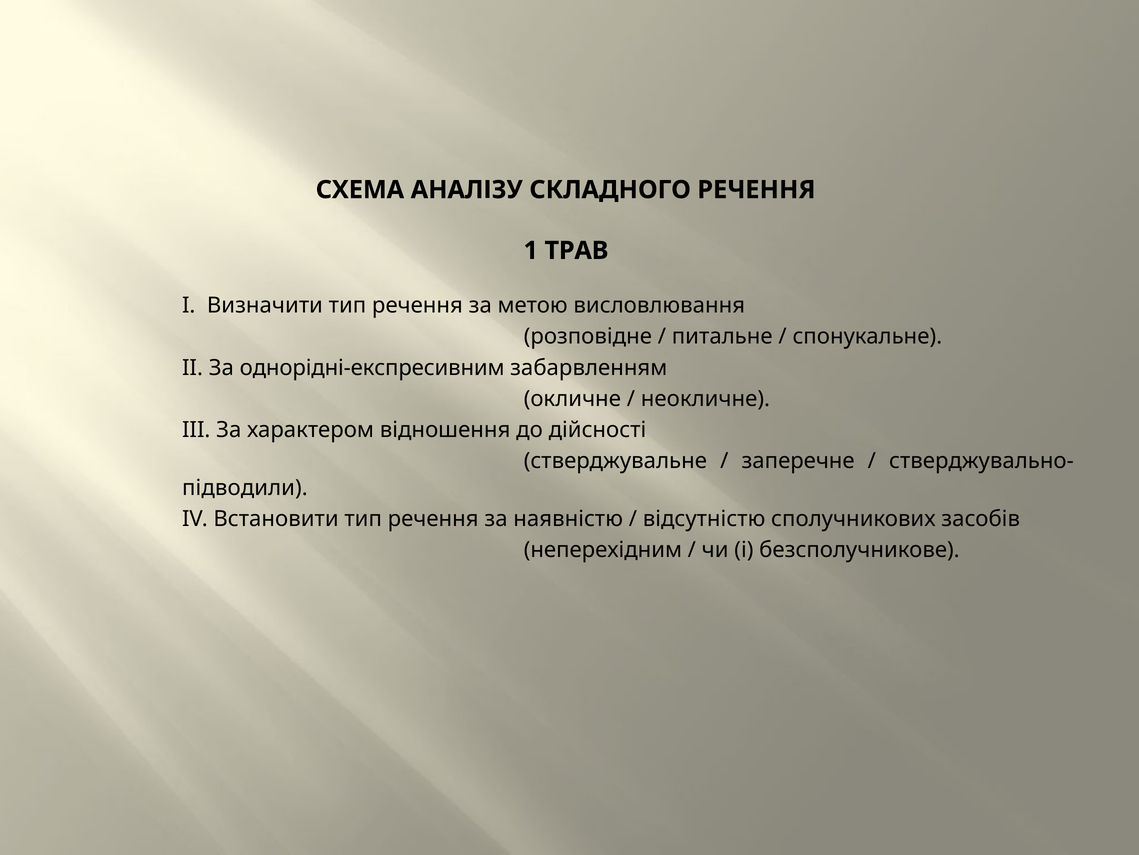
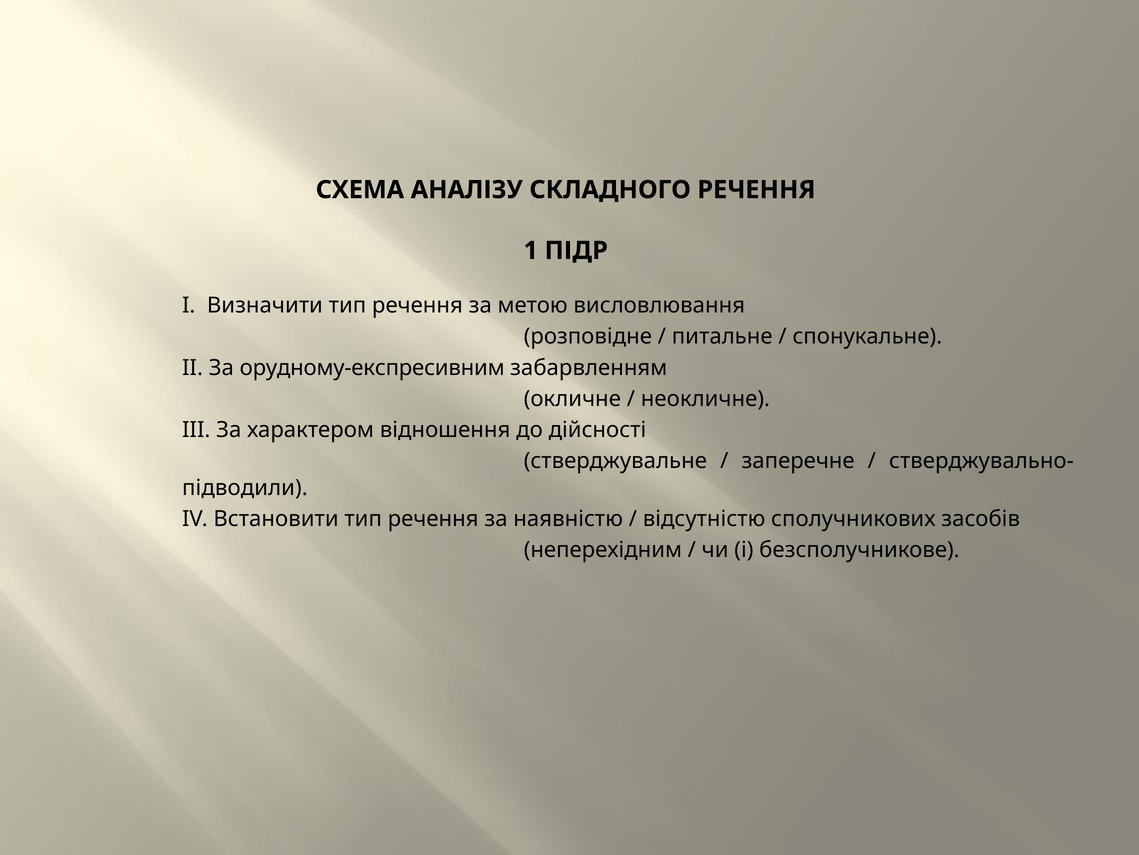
ТРАВ: ТРАВ -> ПІДР
однорідні-експресивним: однорідні-експресивним -> орудному-експресивним
